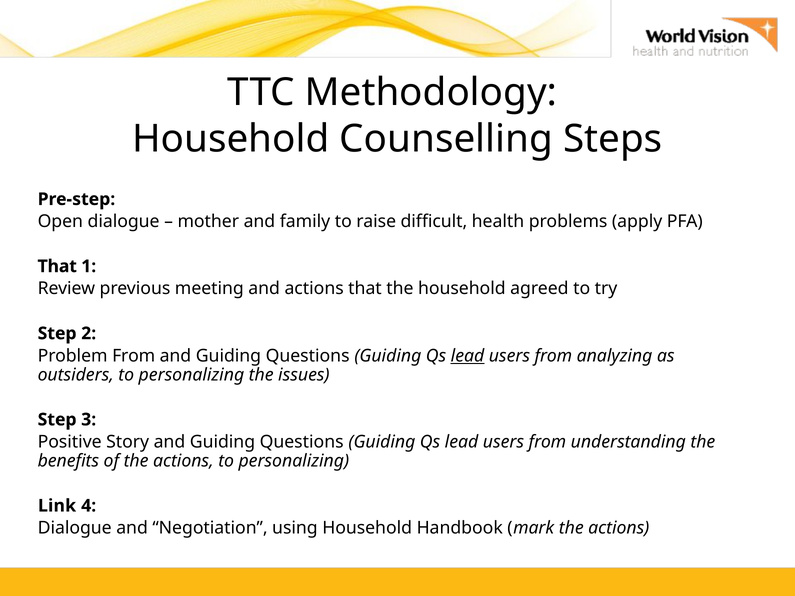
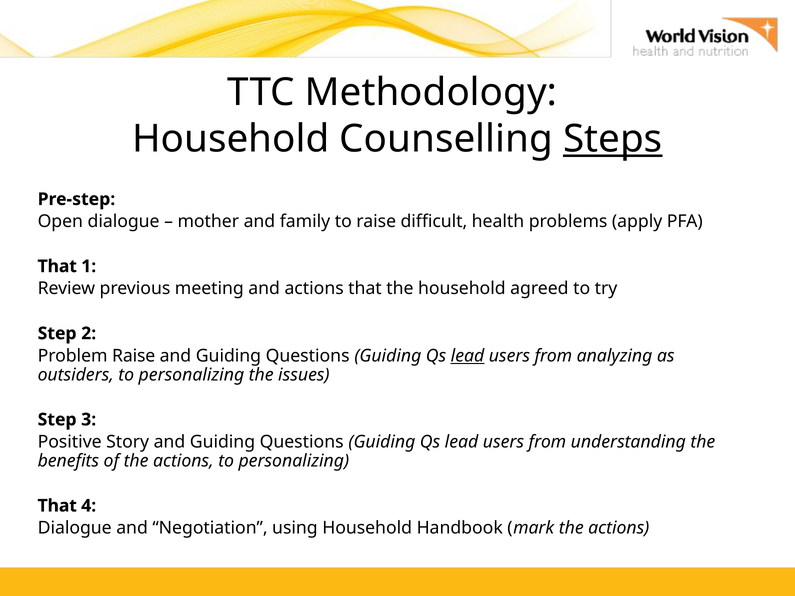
Steps underline: none -> present
Problem From: From -> Raise
Link at (57, 506): Link -> That
